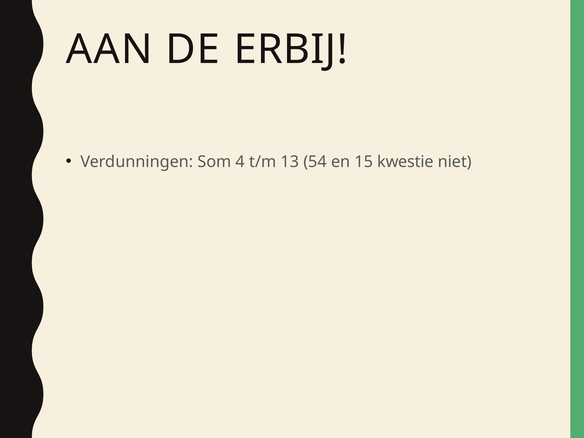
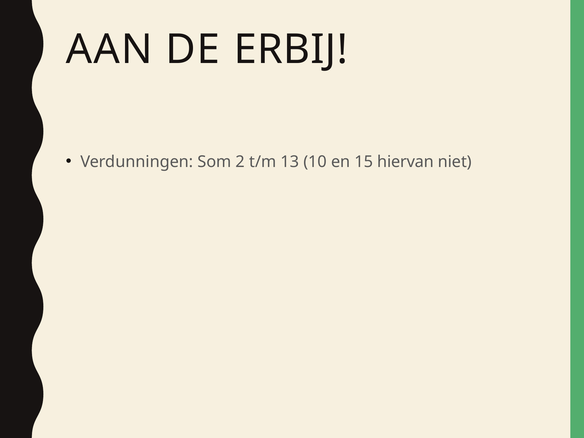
4: 4 -> 2
54: 54 -> 10
kwestie: kwestie -> hiervan
